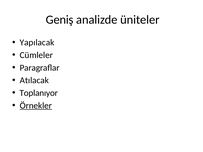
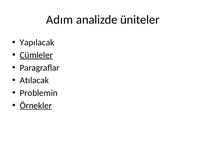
Geniş: Geniş -> Adım
Cümleler underline: none -> present
Toplanıyor: Toplanıyor -> Problemin
